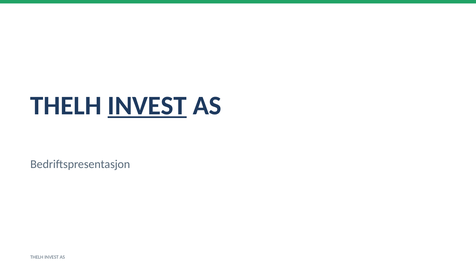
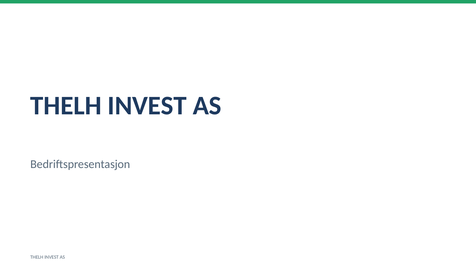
INVEST at (147, 106) underline: present -> none
